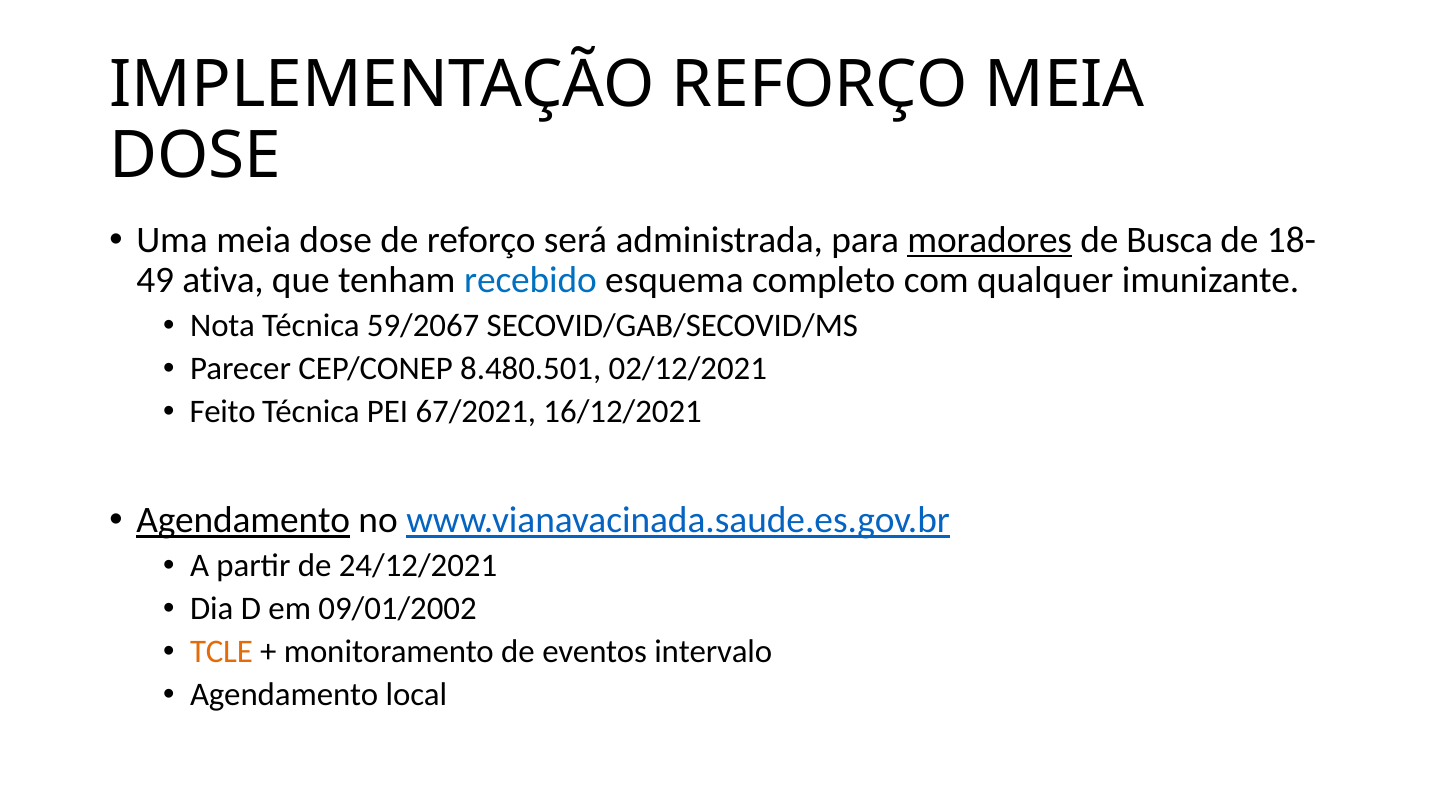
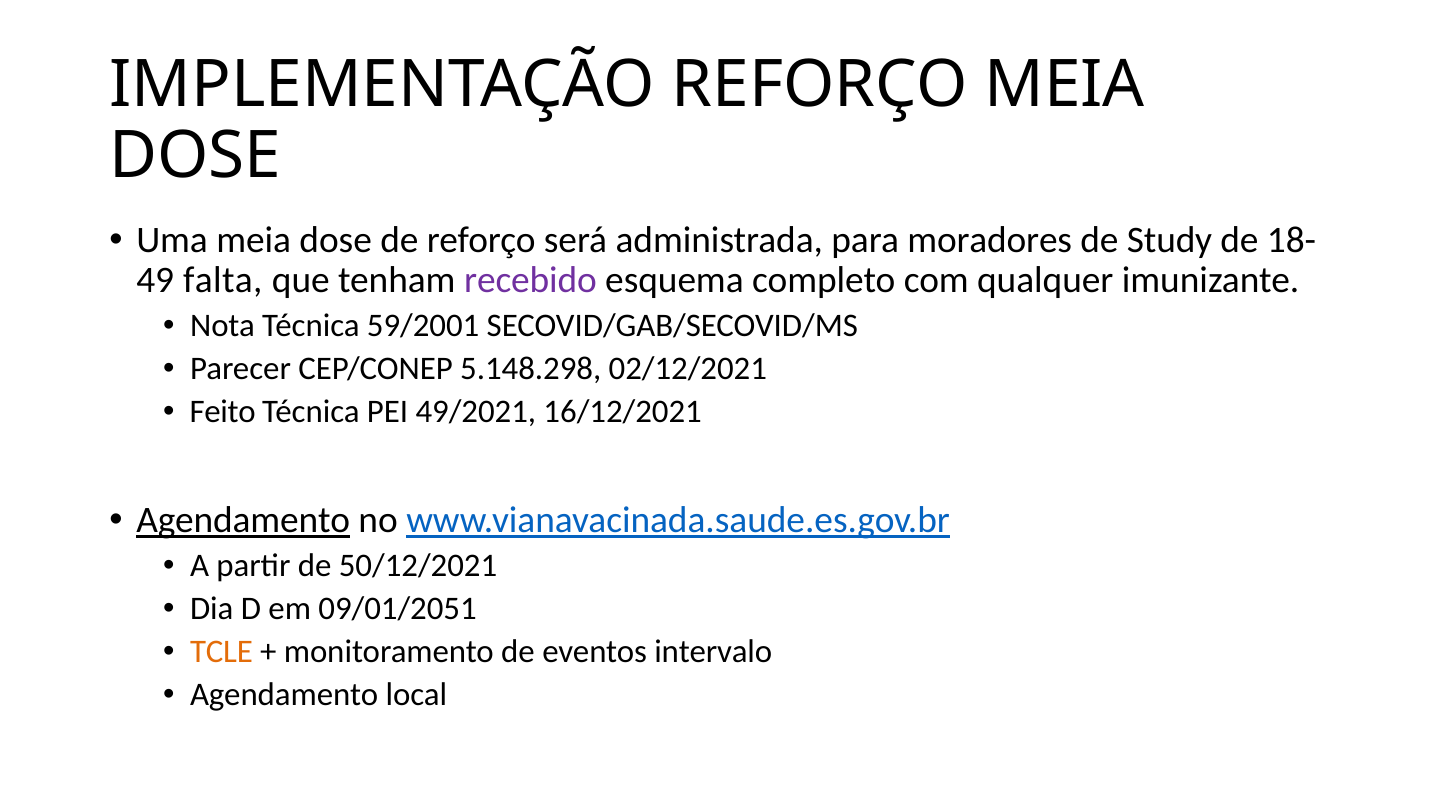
moradores underline: present -> none
Busca: Busca -> Study
ativa: ativa -> falta
recebido colour: blue -> purple
59/2067: 59/2067 -> 59/2001
8.480.501: 8.480.501 -> 5.148.298
67/2021: 67/2021 -> 49/2021
24/12/2021: 24/12/2021 -> 50/12/2021
09/01/2002: 09/01/2002 -> 09/01/2051
